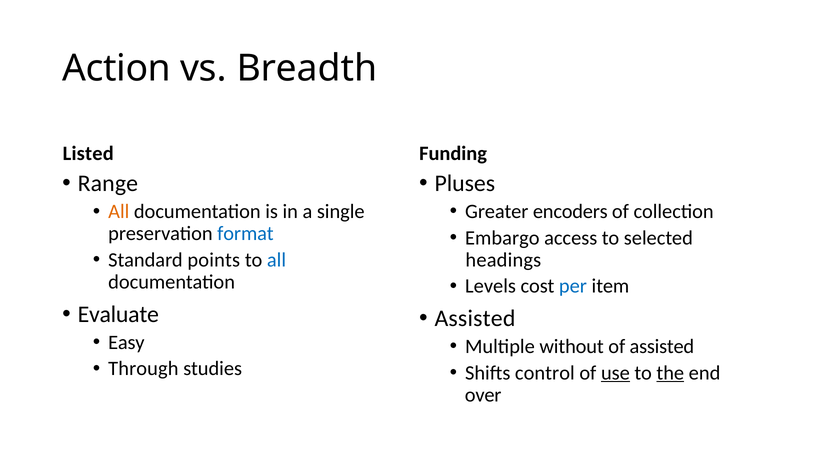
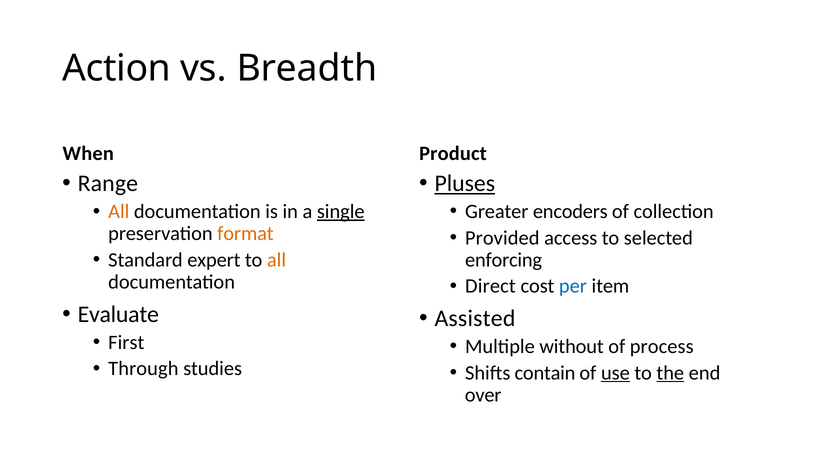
Listed: Listed -> When
Funding: Funding -> Product
Pluses underline: none -> present
single underline: none -> present
format colour: blue -> orange
Embargo: Embargo -> Provided
points: points -> expert
all at (277, 260) colour: blue -> orange
headings: headings -> enforcing
Levels: Levels -> Direct
Easy: Easy -> First
of assisted: assisted -> process
control: control -> contain
